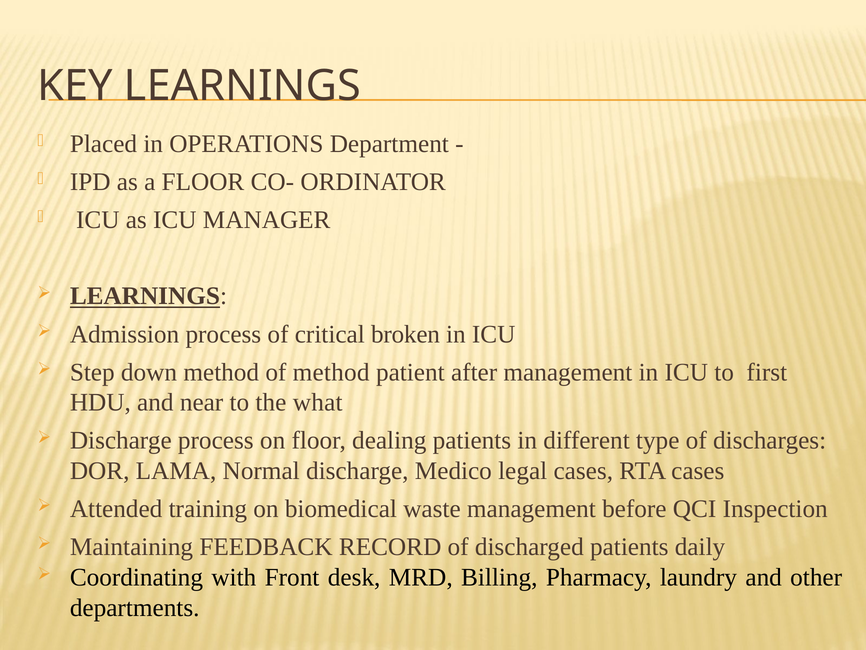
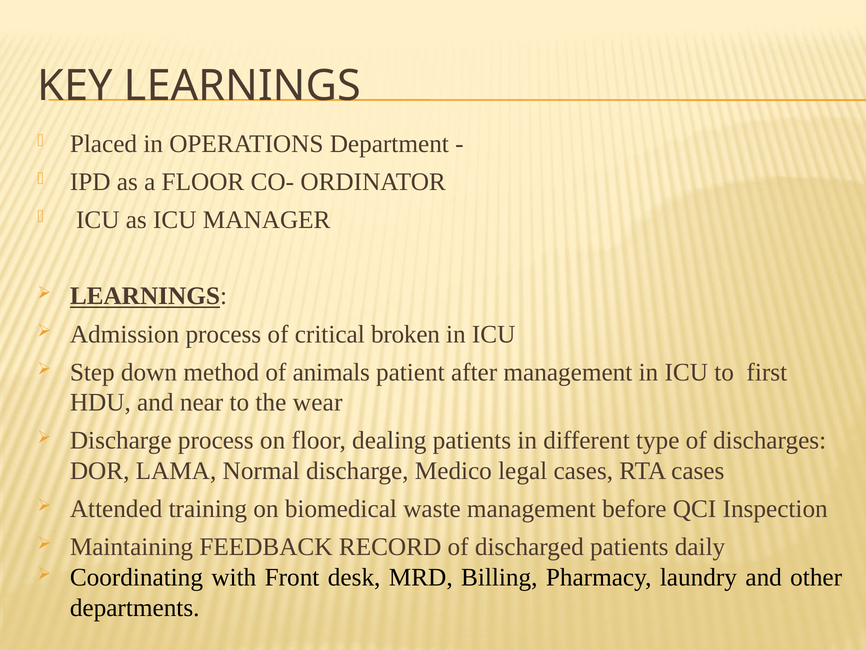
of method: method -> animals
what: what -> wear
